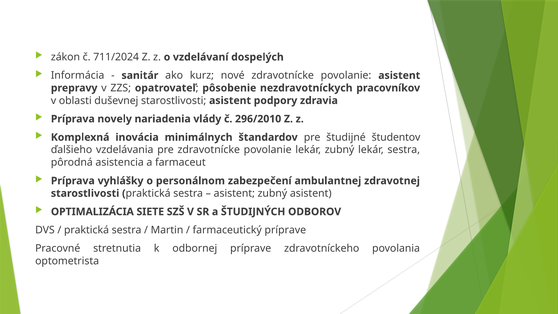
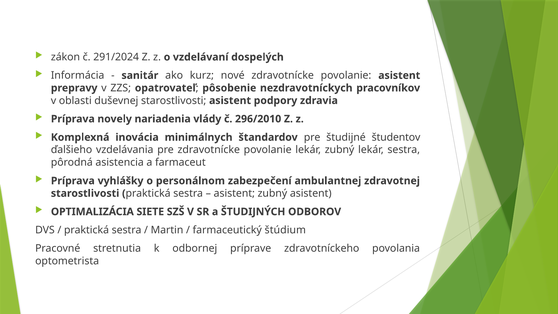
711/2024: 711/2024 -> 291/2024
farmaceutický príprave: príprave -> štúdium
